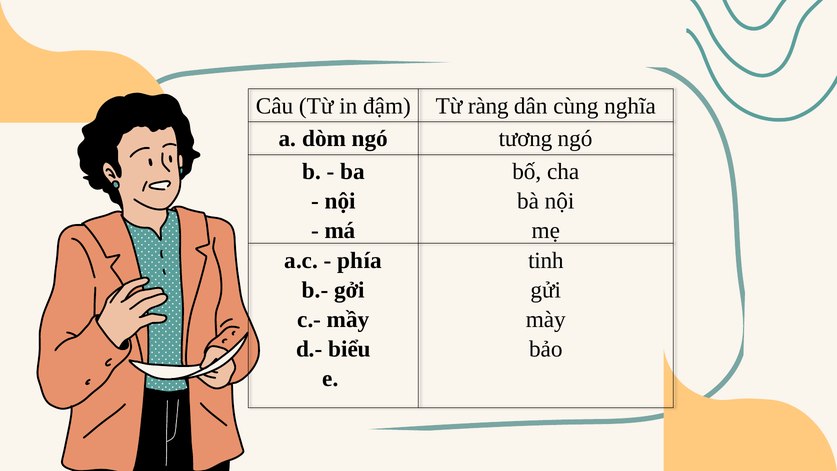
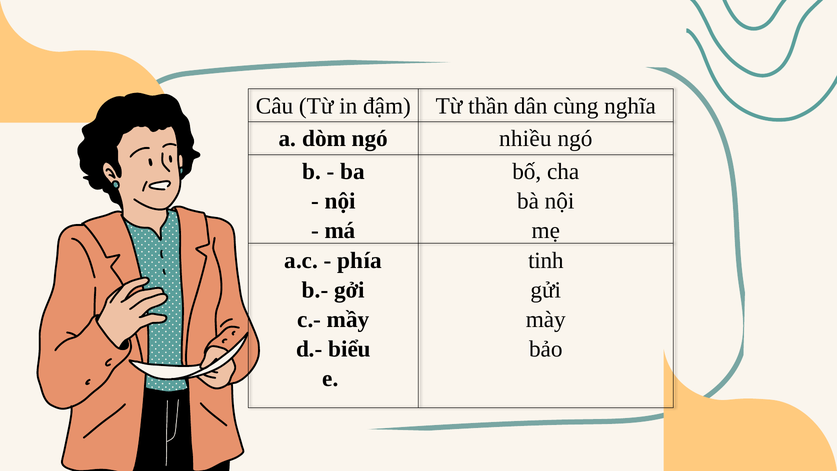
ràng: ràng -> thần
tương: tương -> nhiều
